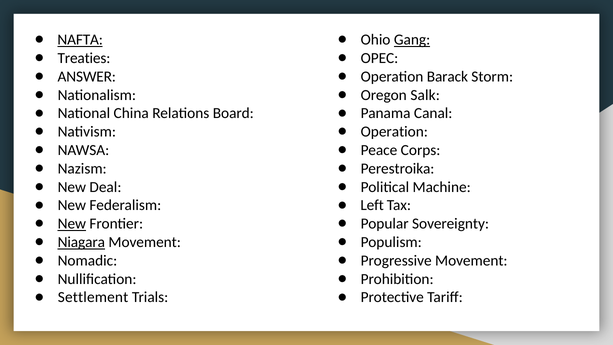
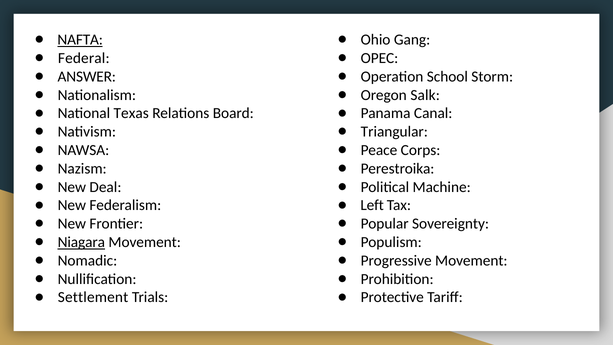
Gang underline: present -> none
Treaties: Treaties -> Federal
Barack: Barack -> School
China: China -> Texas
Operation at (394, 132): Operation -> Triangular
New at (72, 224) underline: present -> none
